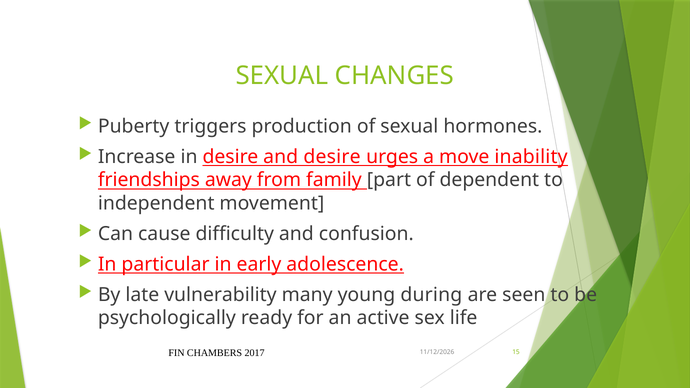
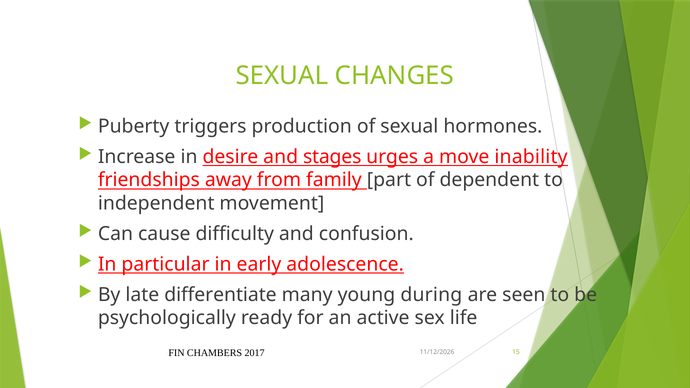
and desire: desire -> stages
vulnerability: vulnerability -> differentiate
